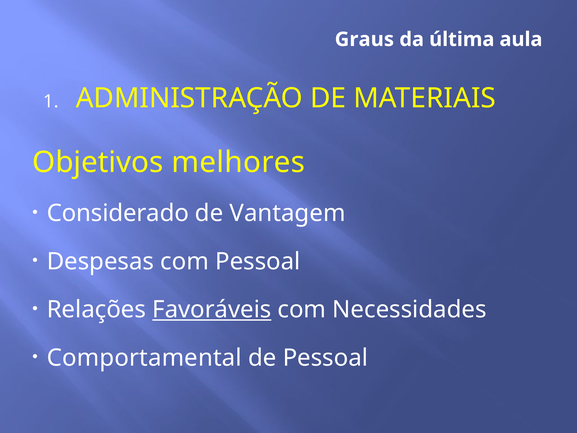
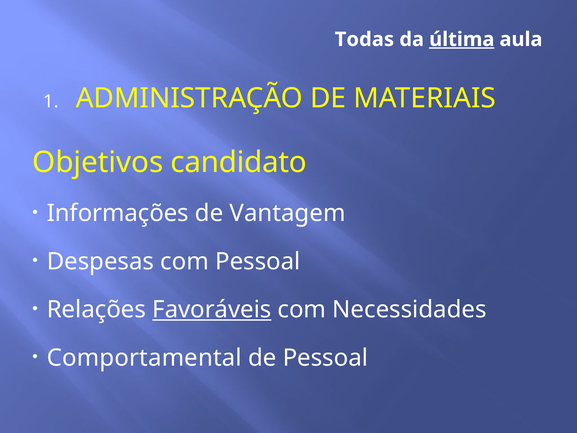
Graus: Graus -> Todas
última underline: none -> present
melhores: melhores -> candidato
Considerado: Considerado -> Informações
